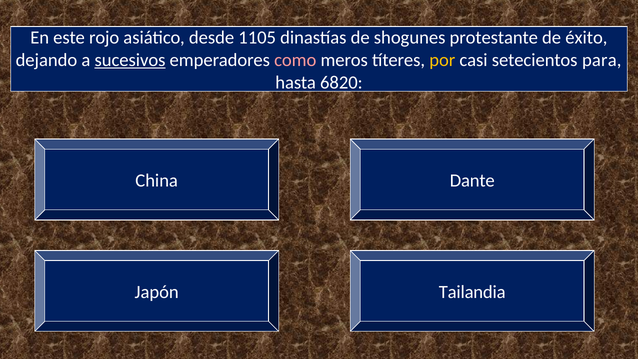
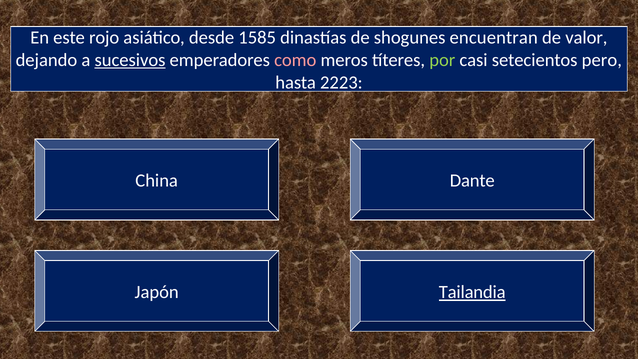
1105: 1105 -> 1585
protestante: protestante -> encuentran
éxito: éxito -> valor
por colour: yellow -> light green
para: para -> pero
6820: 6820 -> 2223
Tailandia underline: none -> present
